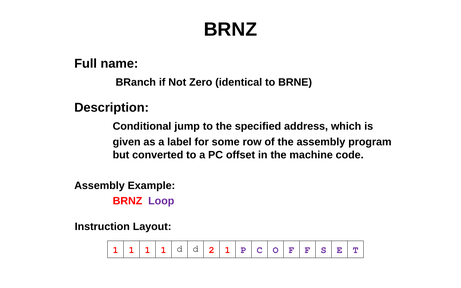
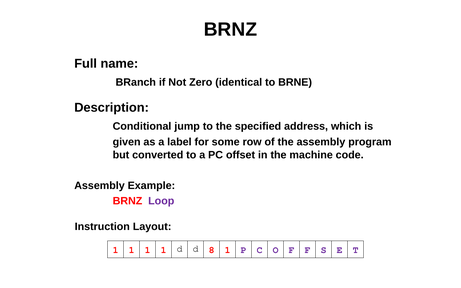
2: 2 -> 8
